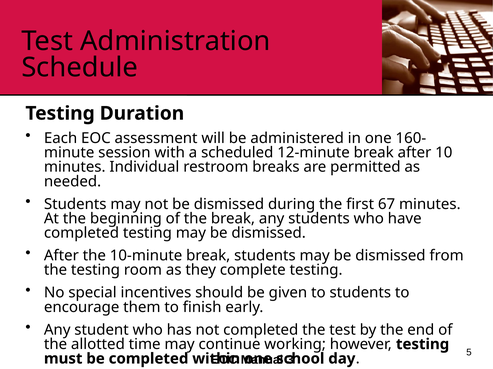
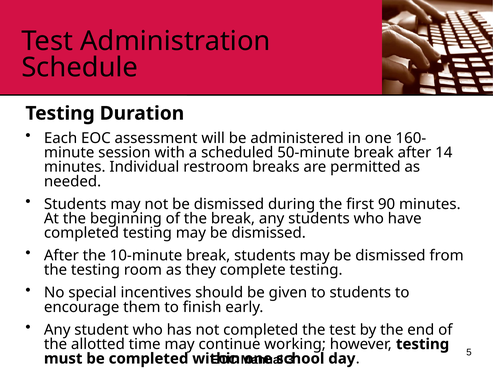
12-minute: 12-minute -> 50-minute
10: 10 -> 14
67: 67 -> 90
